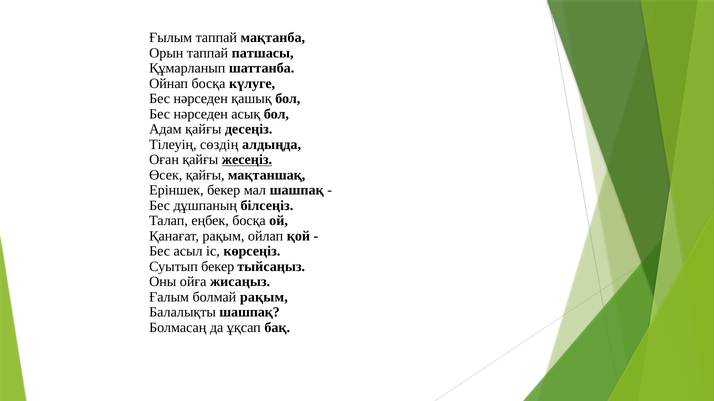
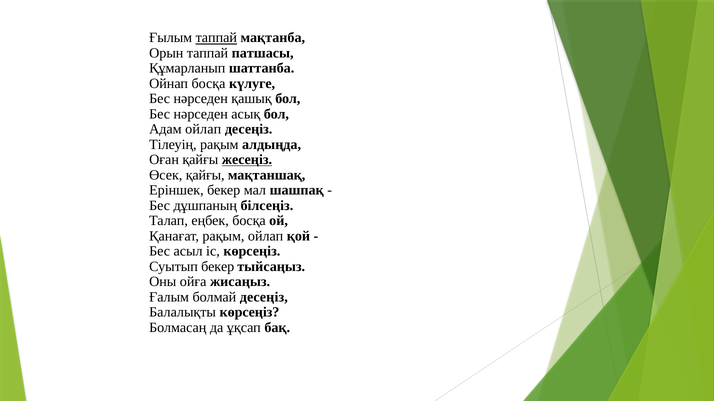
таппай at (216, 38) underline: none -> present
Адам қайғы: қайғы -> ойлап
Тілеуің сөздің: сөздің -> рақым
болмай рақым: рақым -> десеңіз
Балалықты шашпақ: шашпақ -> көрсеңіз
